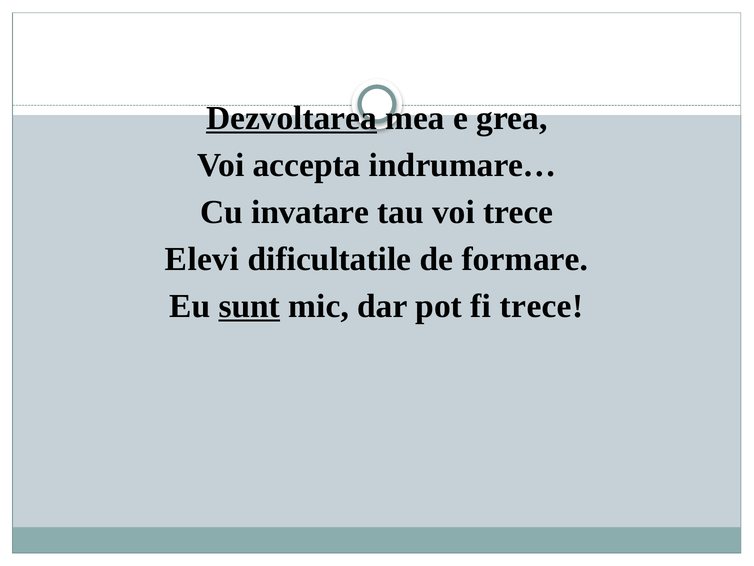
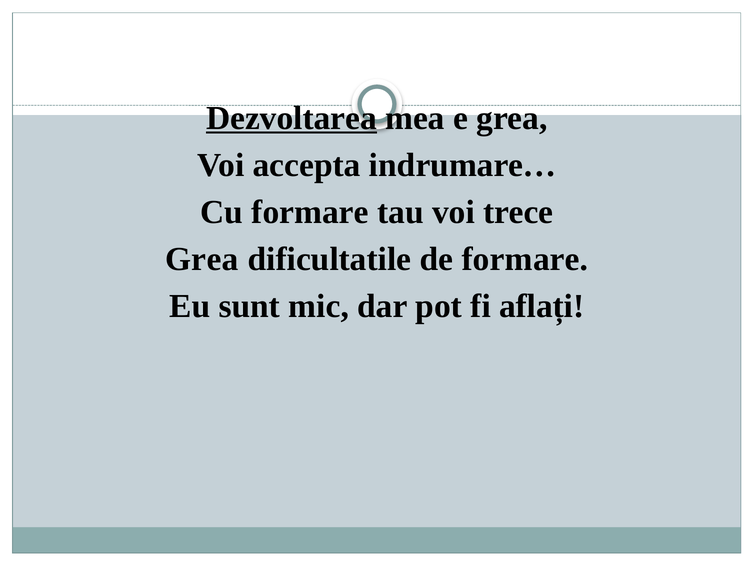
Cu invatare: invatare -> formare
Elevi at (202, 259): Elevi -> Grea
sunt underline: present -> none
fi trece: trece -> aflați
